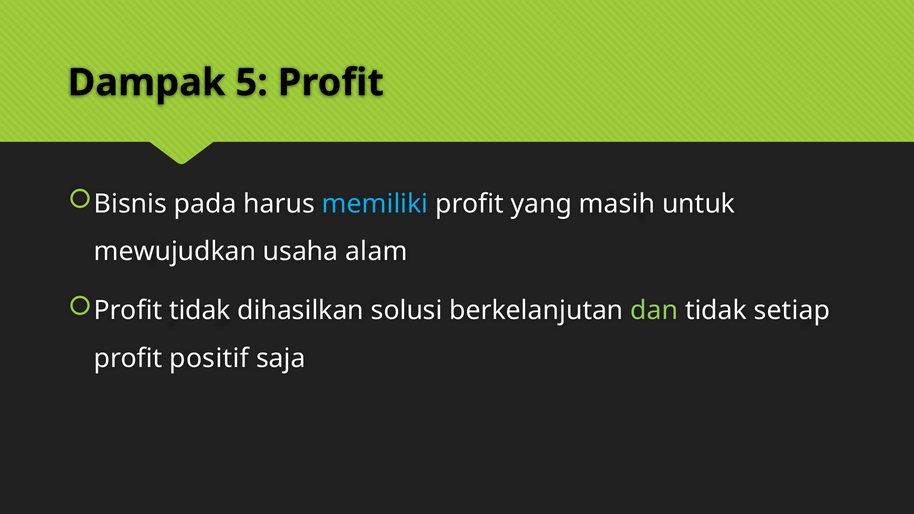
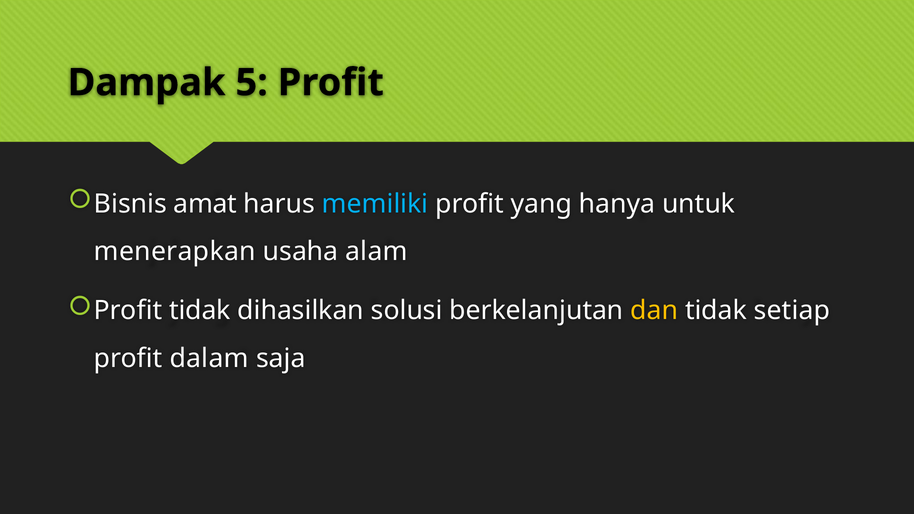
pada: pada -> amat
masih: masih -> hanya
mewujudkan: mewujudkan -> menerapkan
dan colour: light green -> yellow
positif: positif -> dalam
